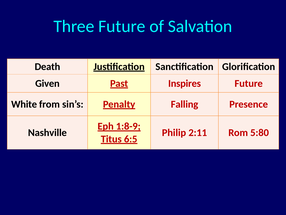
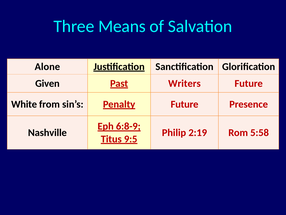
Three Future: Future -> Means
Death: Death -> Alone
Inspires: Inspires -> Writers
Penalty Falling: Falling -> Future
1:8-9: 1:8-9 -> 6:8-9
2:11: 2:11 -> 2:19
5:80: 5:80 -> 5:58
6:5: 6:5 -> 9:5
